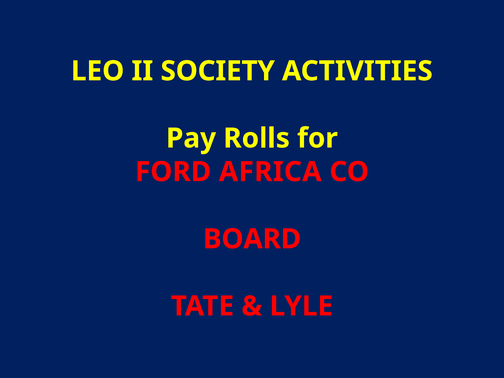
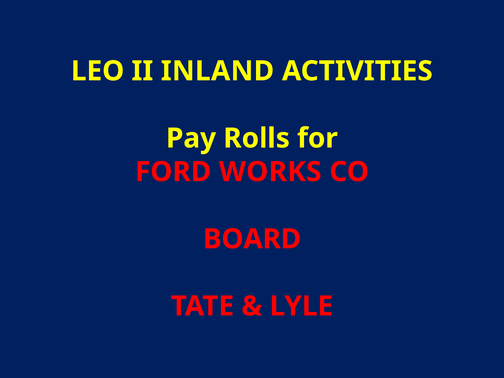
SOCIETY: SOCIETY -> INLAND
AFRICA: AFRICA -> WORKS
